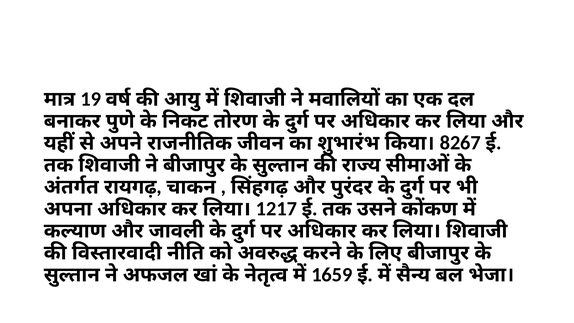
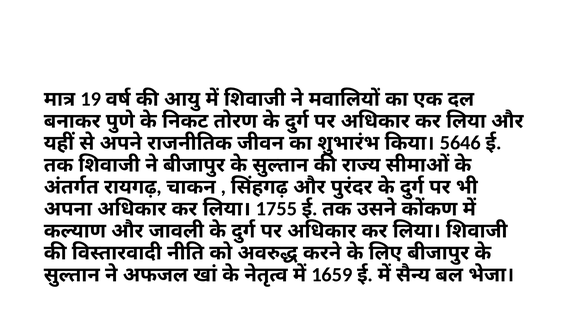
8267: 8267 -> 5646
1217: 1217 -> 1755
